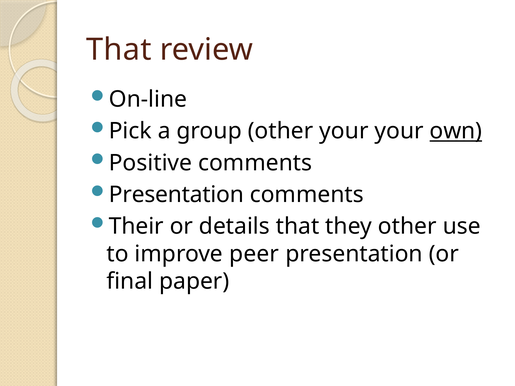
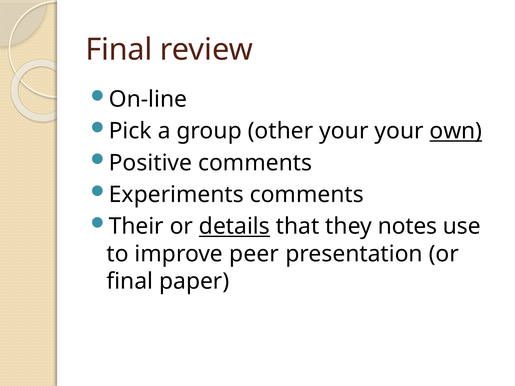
That at (119, 50): That -> Final
Presentation at (176, 195): Presentation -> Experiments
details underline: none -> present
they other: other -> notes
